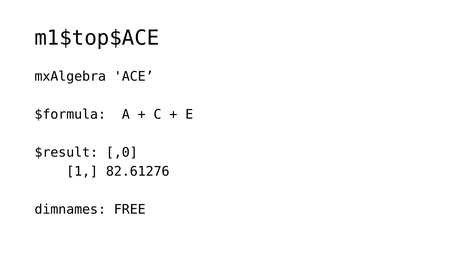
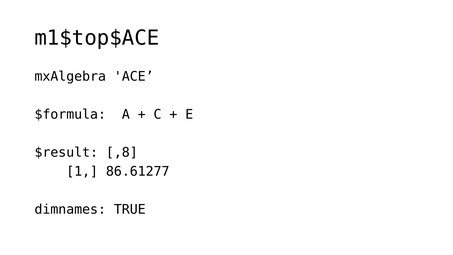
,0: ,0 -> ,8
82.61276: 82.61276 -> 86.61277
FREE: FREE -> TRUE
